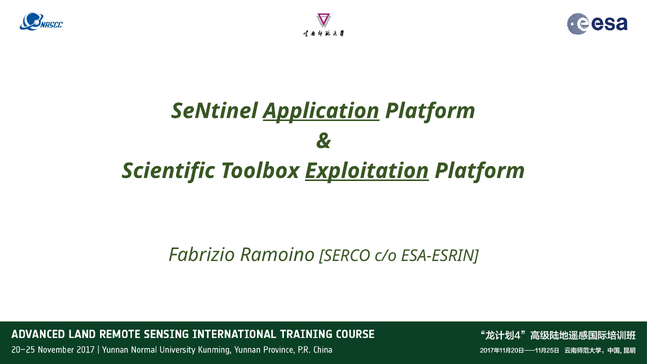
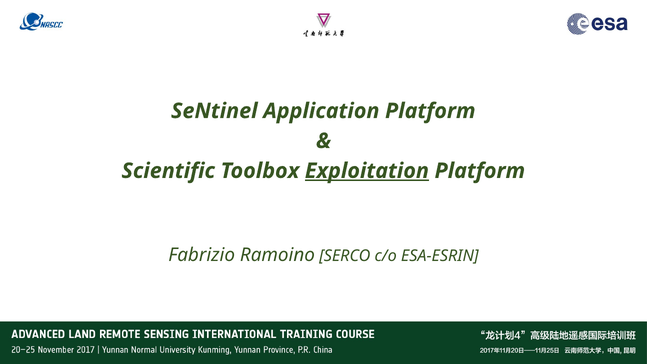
Application underline: present -> none
